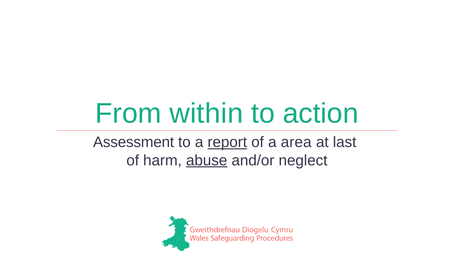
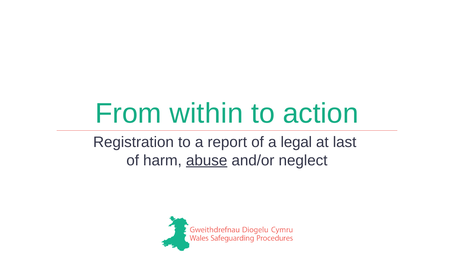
Assessment: Assessment -> Registration
report underline: present -> none
area: area -> legal
